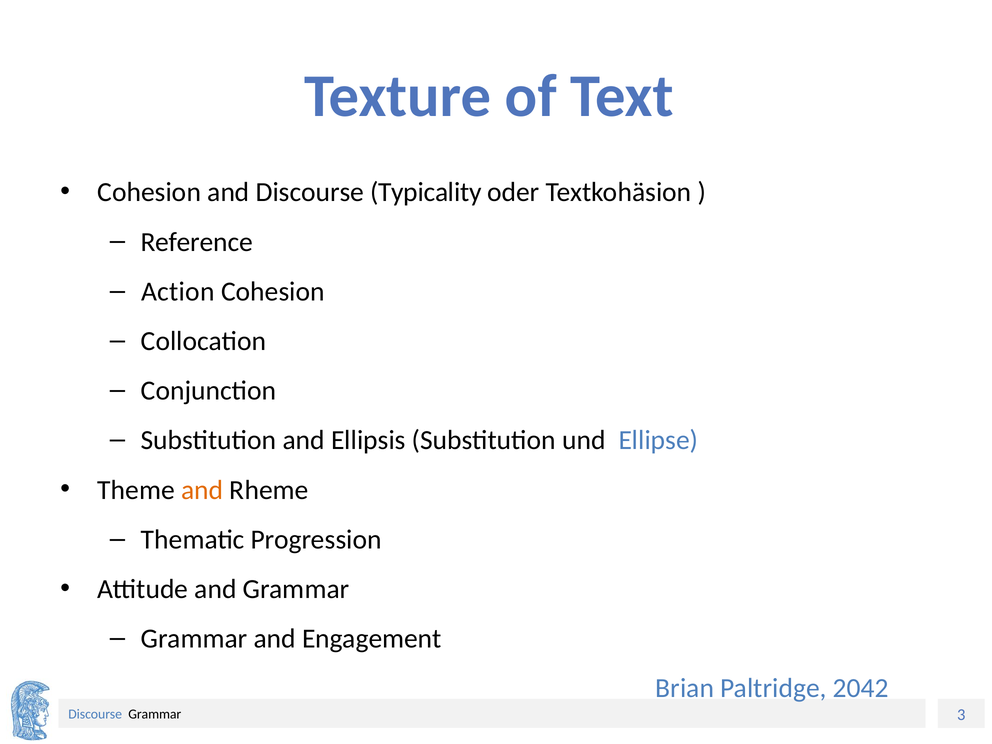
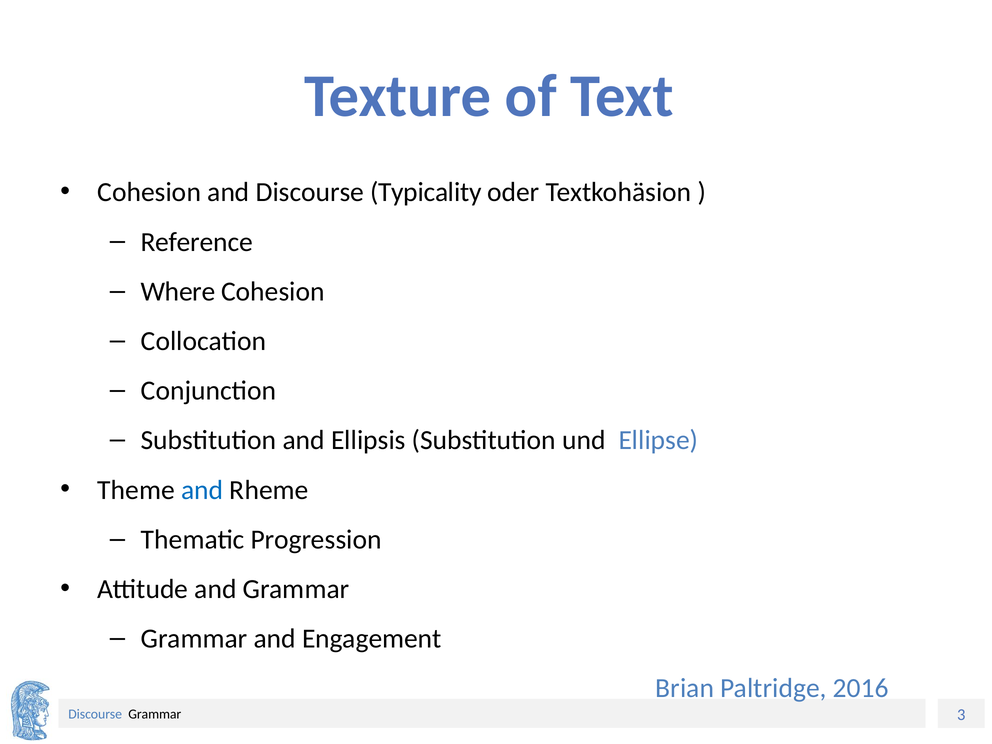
Action: Action -> Where
and at (202, 490) colour: orange -> blue
2042: 2042 -> 2016
